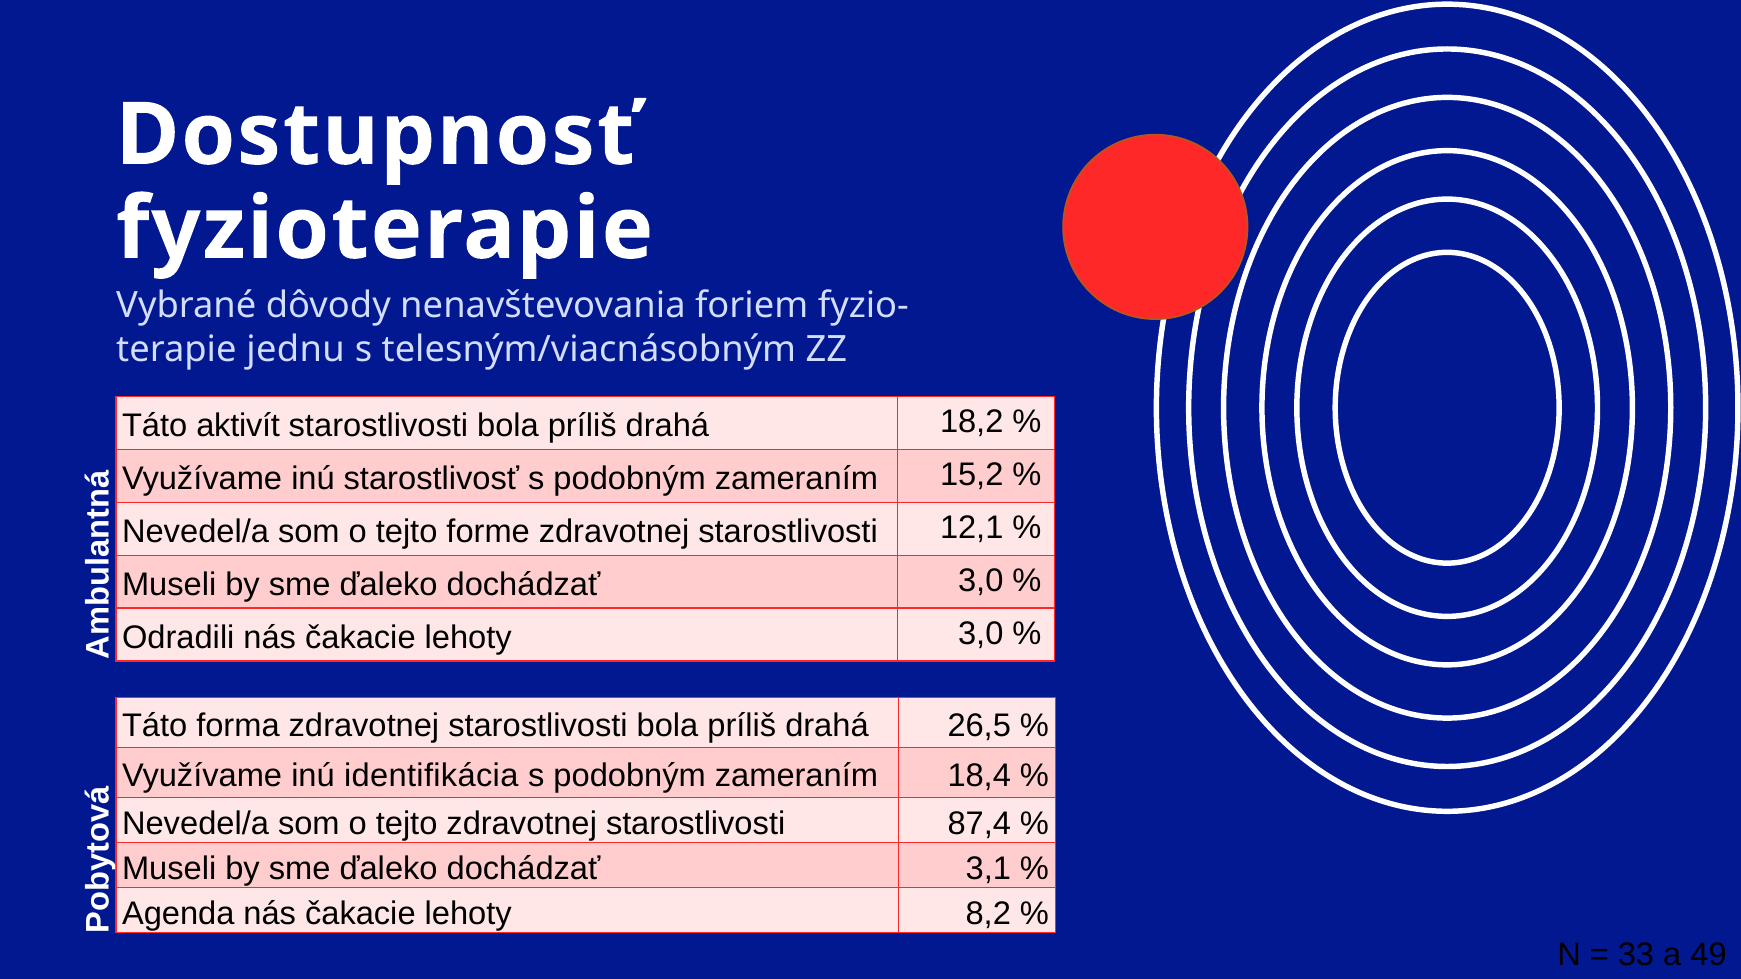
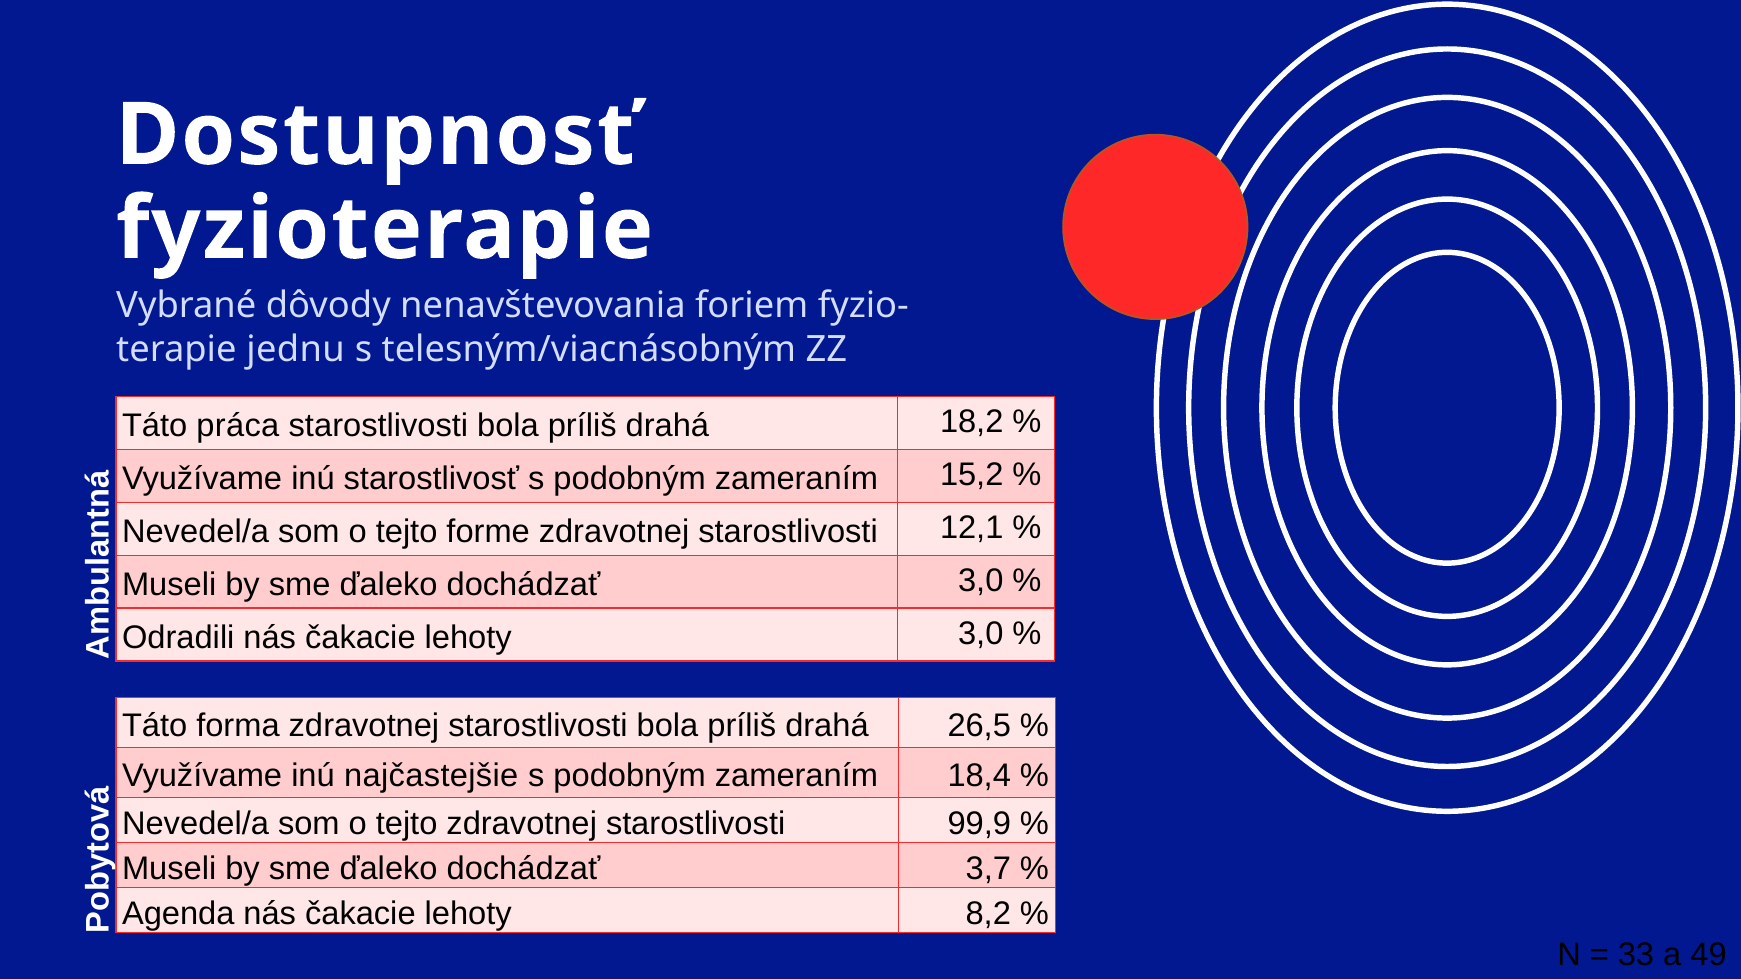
aktivít: aktivít -> práca
identifikácia: identifikácia -> najčastejšie
87,4: 87,4 -> 99,9
3,1: 3,1 -> 3,7
